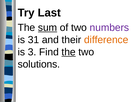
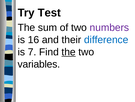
Last: Last -> Test
sum underline: present -> none
31: 31 -> 16
difference colour: orange -> blue
3: 3 -> 7
solutions: solutions -> variables
